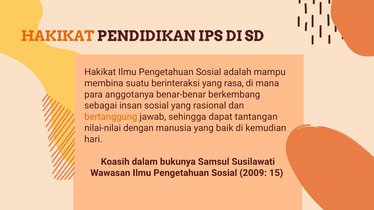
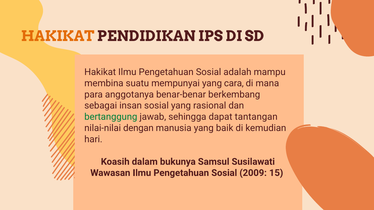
berinteraksi: berinteraksi -> mempunyai
rasa: rasa -> cara
bertanggung colour: orange -> green
